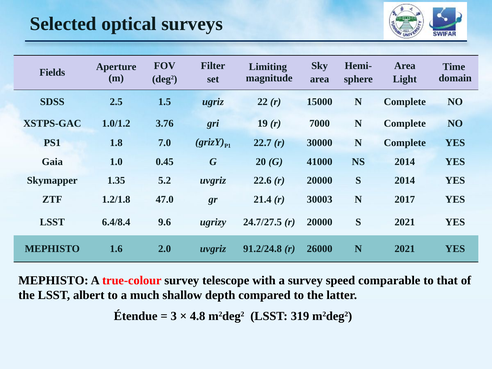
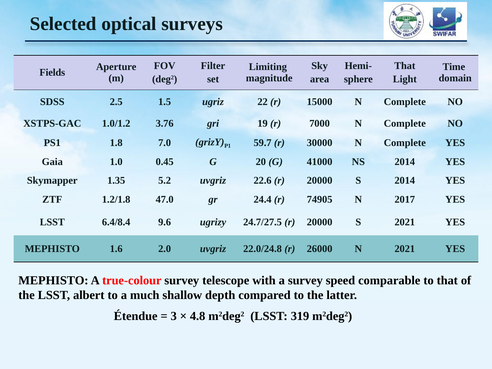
Area at (405, 66): Area -> That
22.7: 22.7 -> 59.7
21.4: 21.4 -> 24.4
30003: 30003 -> 74905
91.2/24.8: 91.2/24.8 -> 22.0/24.8
